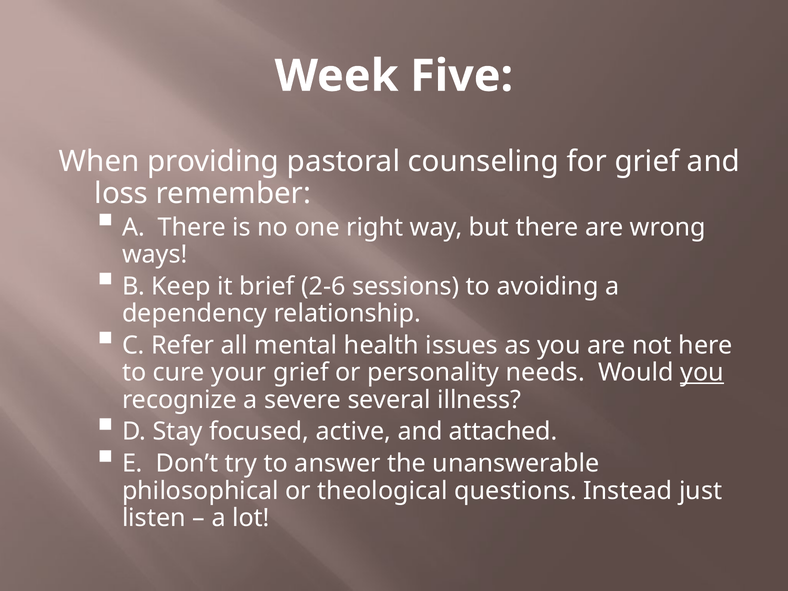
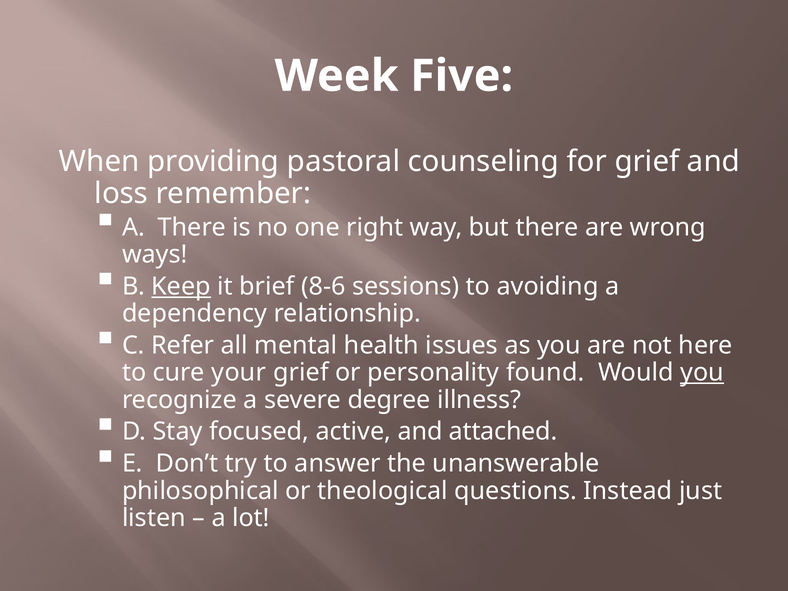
Keep underline: none -> present
2-6: 2-6 -> 8-6
needs: needs -> found
several: several -> degree
